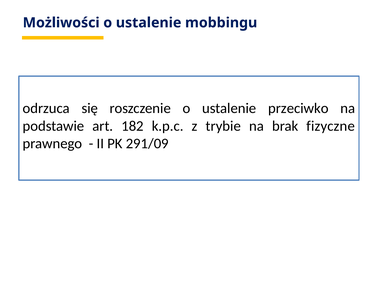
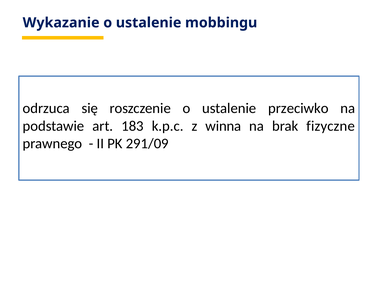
Możliwości: Możliwości -> Wykazanie
182: 182 -> 183
trybie: trybie -> winna
